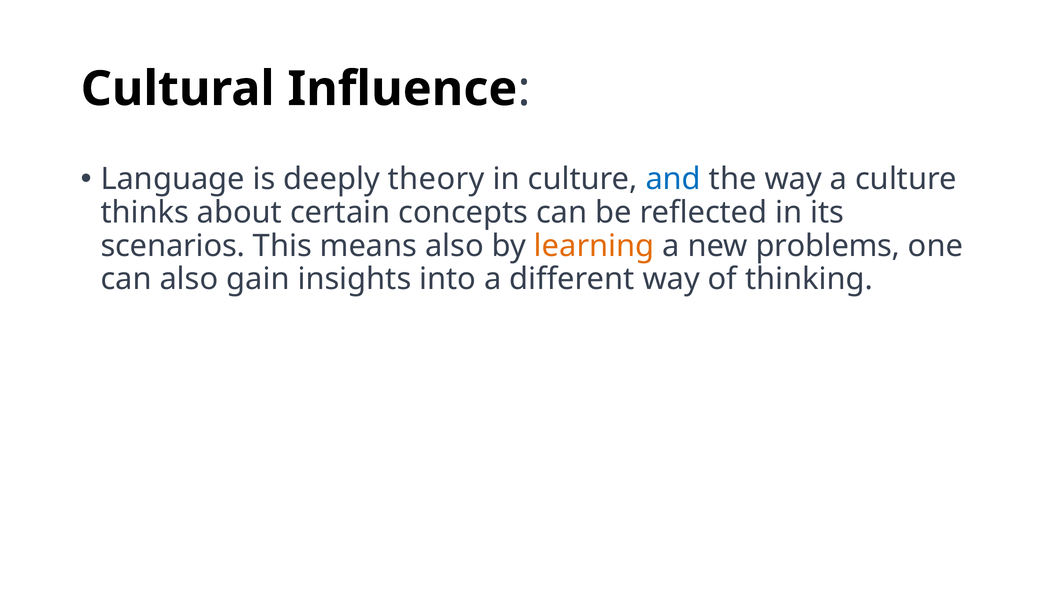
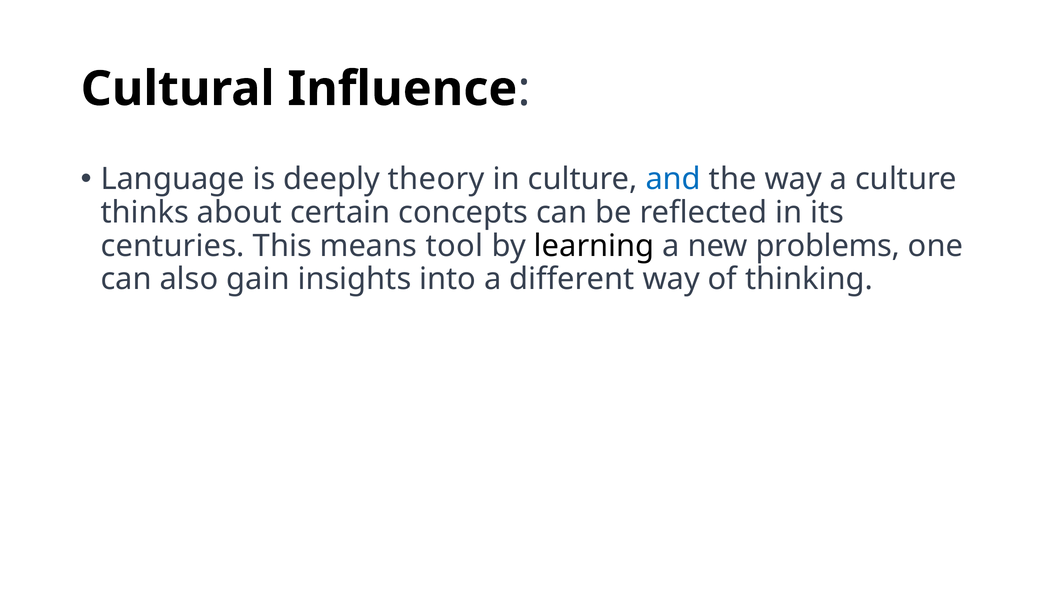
scenarios: scenarios -> centuries
means also: also -> tool
learning colour: orange -> black
